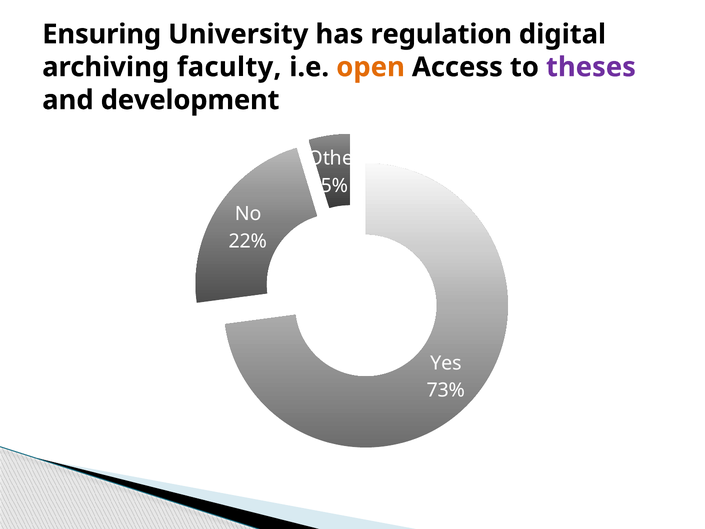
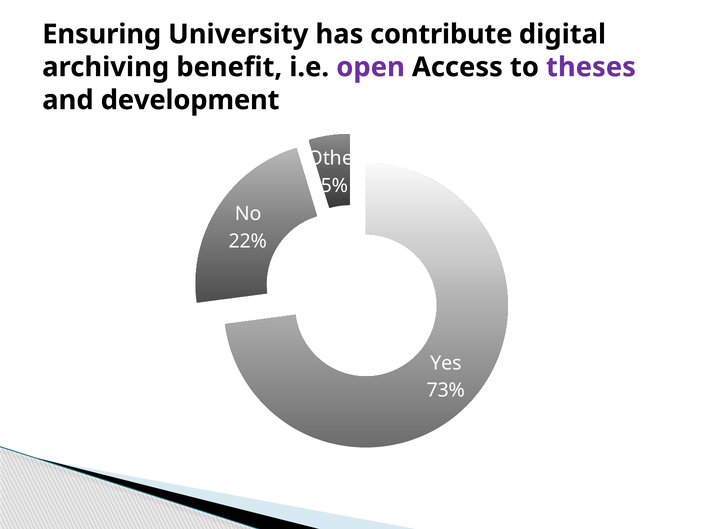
regulation: regulation -> contribute
faculty: faculty -> benefit
open colour: orange -> purple
